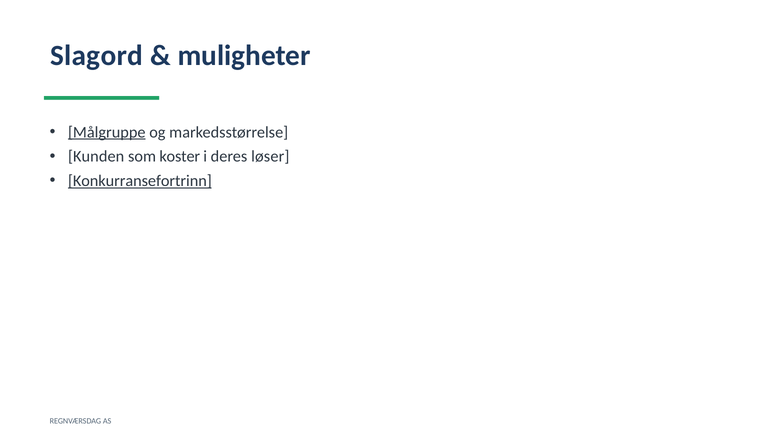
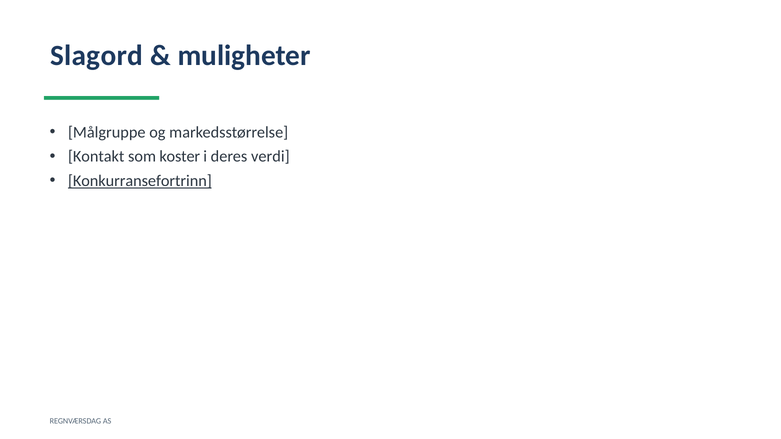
Målgruppe underline: present -> none
Kunden: Kunden -> Kontakt
løser: løser -> verdi
